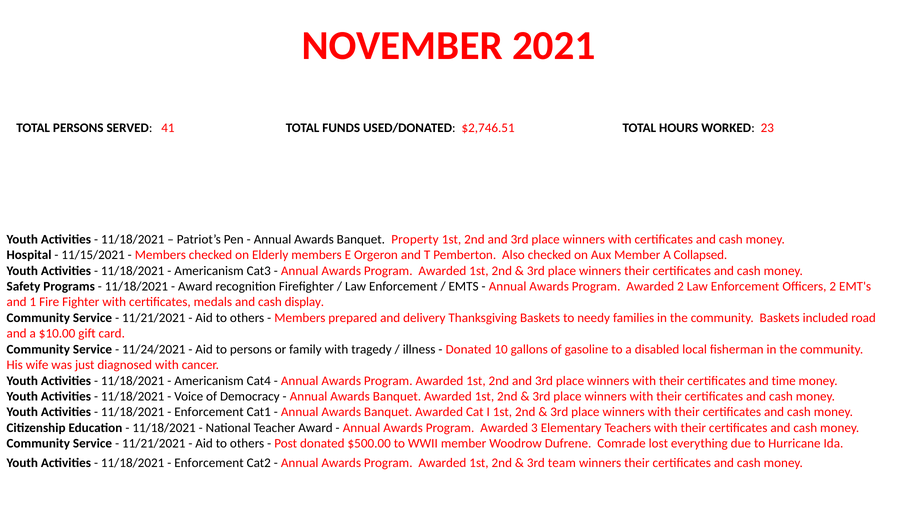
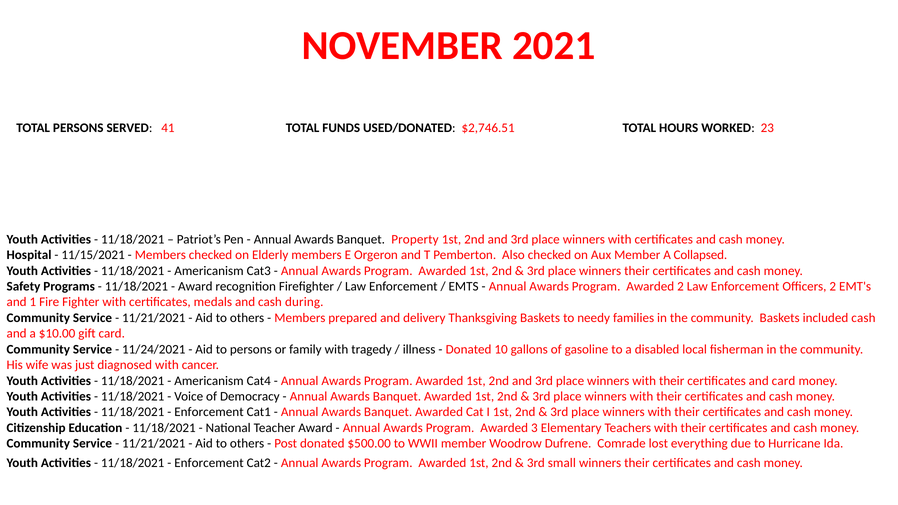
display: display -> during
included road: road -> cash
and time: time -> card
team: team -> small
